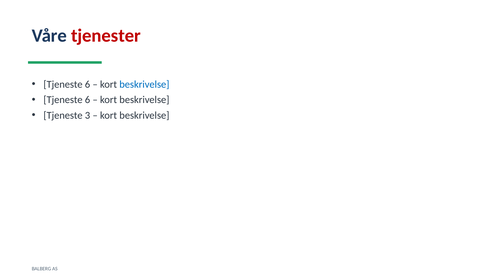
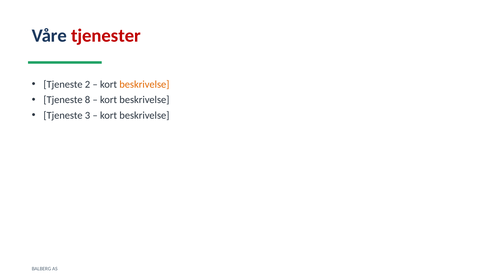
6 at (87, 85): 6 -> 2
beskrivelse at (144, 85) colour: blue -> orange
6 at (87, 100): 6 -> 8
